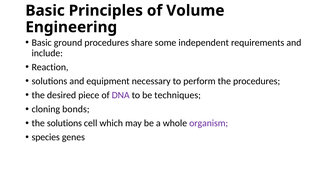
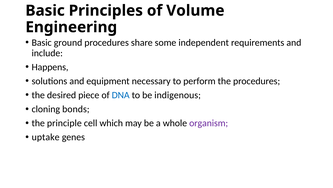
Reaction: Reaction -> Happens
DNA colour: purple -> blue
techniques: techniques -> indigenous
the solutions: solutions -> principle
species: species -> uptake
